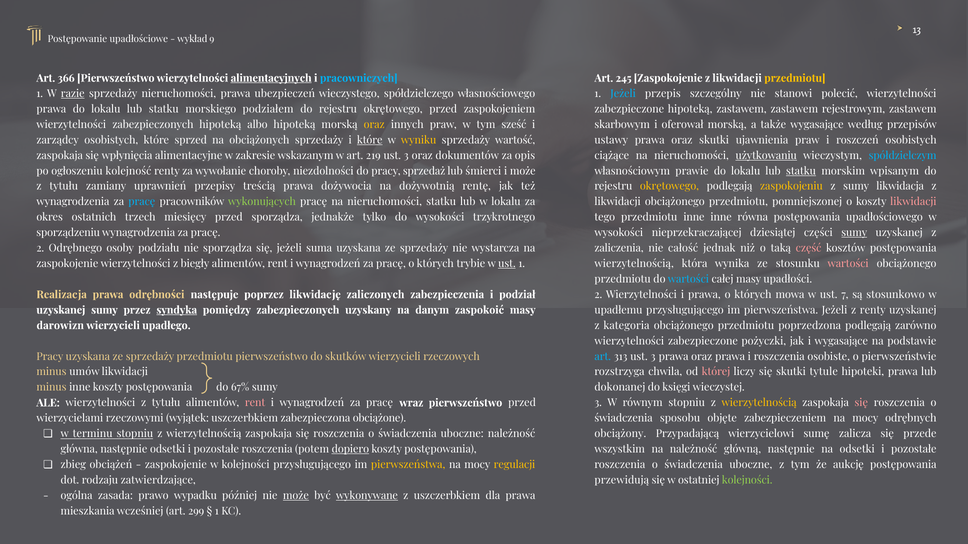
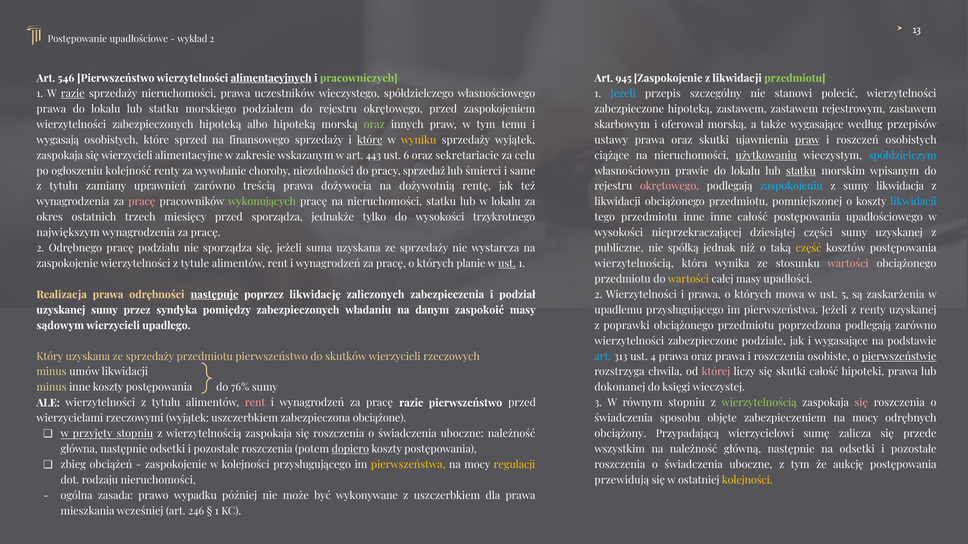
wykład 9: 9 -> 2
366: 366 -> 546
pracowniczych colour: light blue -> light green
245: 245 -> 945
przedmiotu at (795, 78) colour: yellow -> light green
ubezpieczeń: ubezpieczeń -> uczestników
oraz at (374, 125) colour: yellow -> light green
sześć: sześć -> temu
zarządcy: zarządcy -> wygasają
obciążonych: obciążonych -> finansowego
sprzedaży wartość: wartość -> wyjątek
praw at (807, 140) underline: none -> present
się wpłynięcia: wpłynięcia -> wierzycieli
219: 219 -> 443
3 at (406, 156): 3 -> 6
dokumentów: dokumentów -> sekretariacie
opis: opis -> celu
i może: może -> same
uprawnień przepisy: przepisy -> zarówno
okrętowego at (669, 187) colour: yellow -> pink
zaspokojeniu colour: yellow -> light blue
pracę at (142, 202) colour: light blue -> pink
likwidacji at (913, 202) colour: pink -> light blue
inne równa: równa -> całość
sporządzeniu: sporządzeniu -> największym
sumy at (854, 233) underline: present -> none
Odrębnego osoby: osoby -> pracę
zaliczenia: zaliczenia -> publiczne
całość: całość -> spółką
część colour: pink -> yellow
biegły: biegły -> tytule
trybie: trybie -> planie
wartości at (688, 279) colour: light blue -> yellow
następuje underline: none -> present
7: 7 -> 5
stosunkowo: stosunkowo -> zaskarżenia
syndyka underline: present -> none
uzyskany: uzyskany -> władaniu
darowizn: darowizn -> sądowym
kategoria: kategoria -> poprawki
pożyczki: pożyczki -> podziale
Pracy at (50, 357): Pracy -> Który
313 ust 3: 3 -> 4
pierwszeństwie underline: none -> present
skutki tytule: tytule -> całość
67%: 67% -> 76%
pracę wraz: wraz -> razie
wierzytelnością at (759, 403) colour: yellow -> light green
terminu: terminu -> przyjęty
rodzaju zatwierdzające: zatwierdzające -> nieruchomości
kolejności at (747, 481) colour: light green -> yellow
może at (296, 496) underline: present -> none
wykonywane underline: present -> none
299: 299 -> 246
